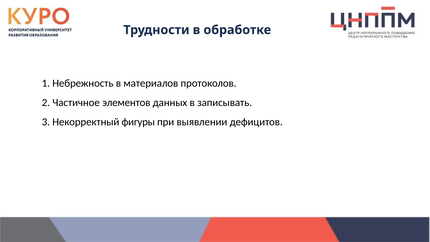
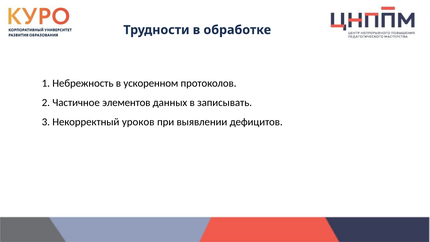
материалов: материалов -> ускоренном
фигуры: фигуры -> уроков
